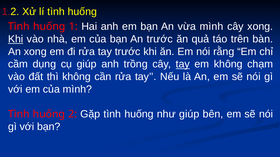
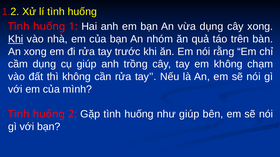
vừa mình: mình -> dụng
An trước: trước -> nhóm
tay at (183, 64) underline: present -> none
